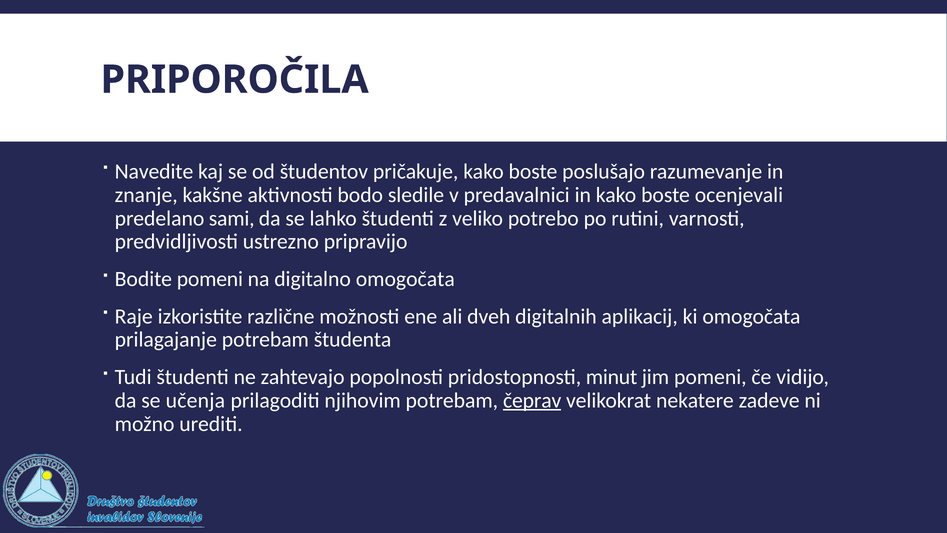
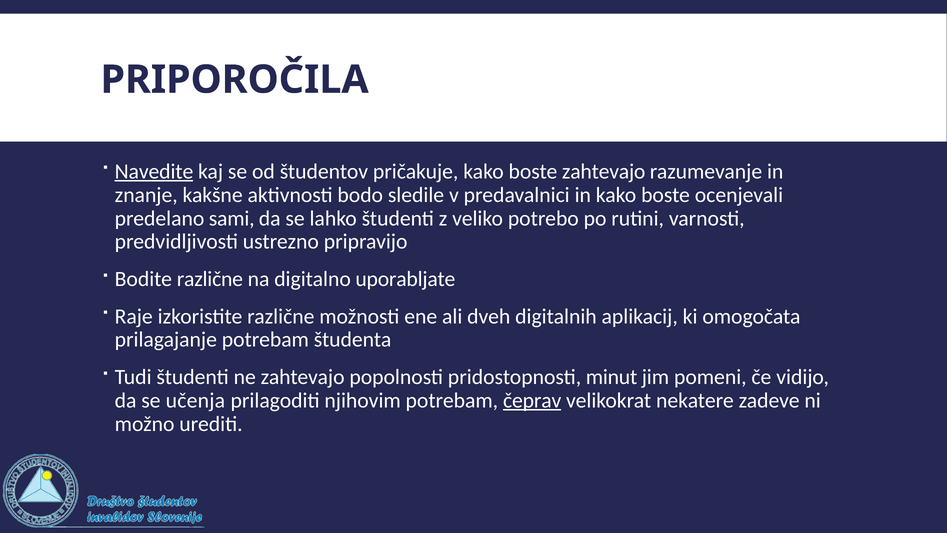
Navedite underline: none -> present
boste poslušajo: poslušajo -> zahtevajo
Bodite pomeni: pomeni -> različne
digitalno omogočata: omogočata -> uporabljate
